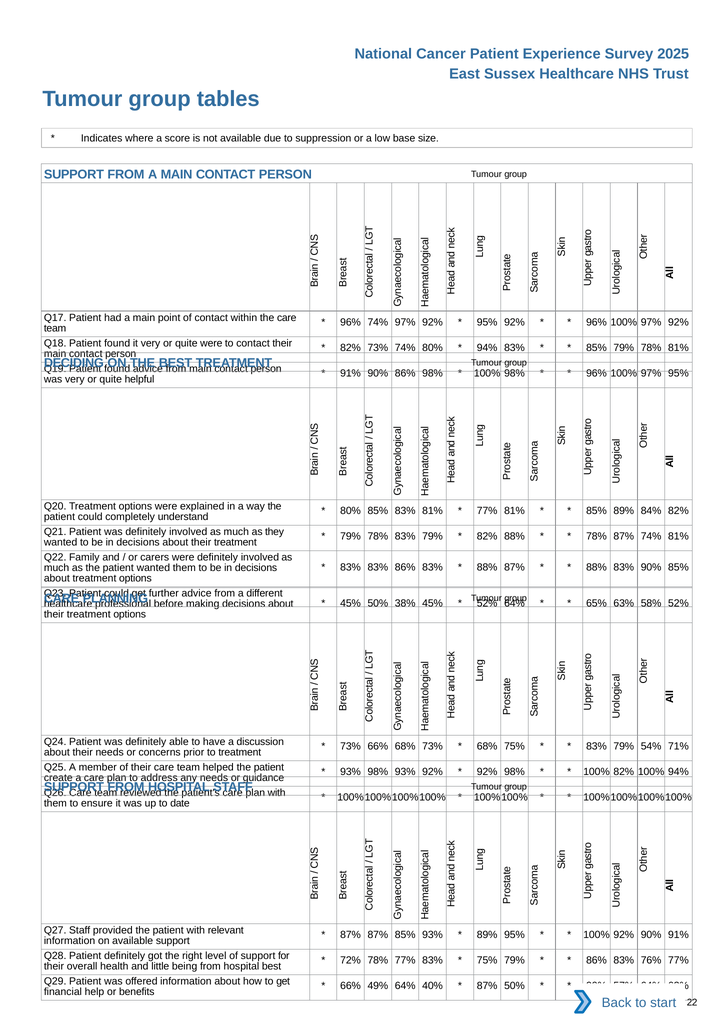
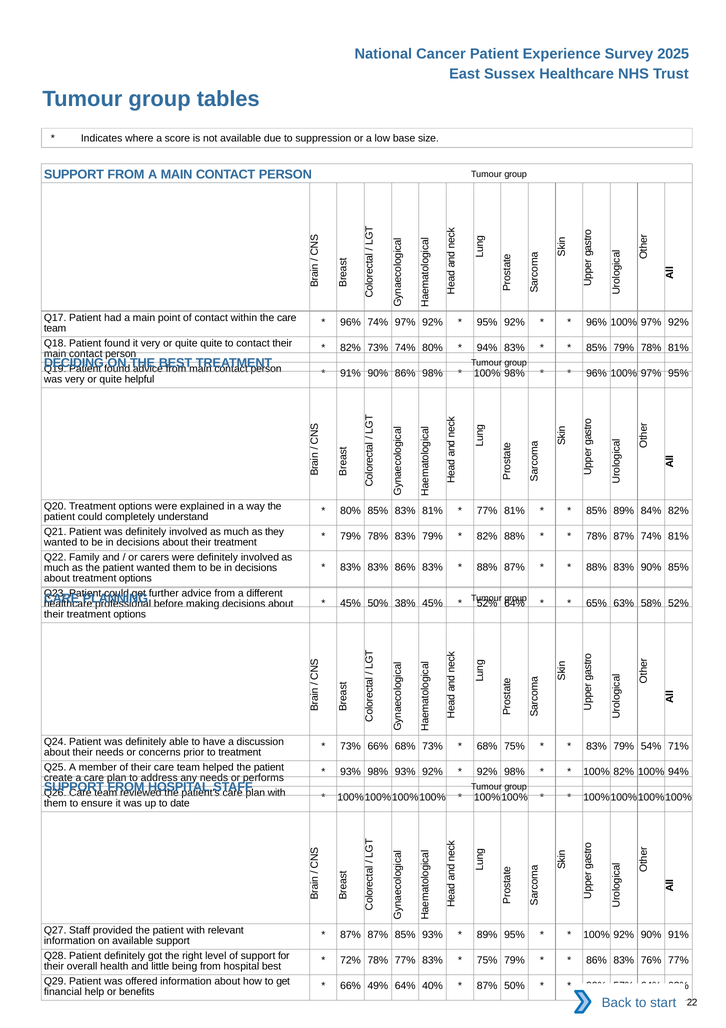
quite were: were -> quite
guidance: guidance -> performs
